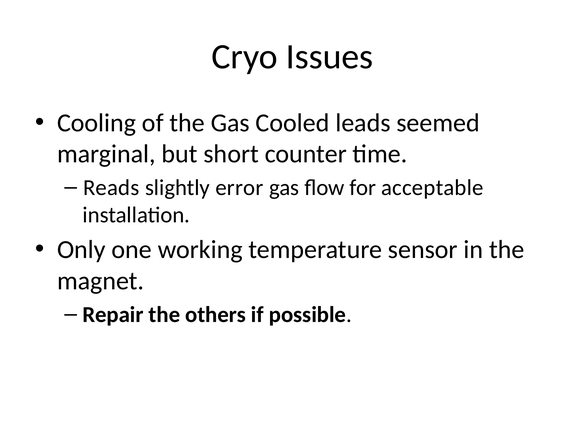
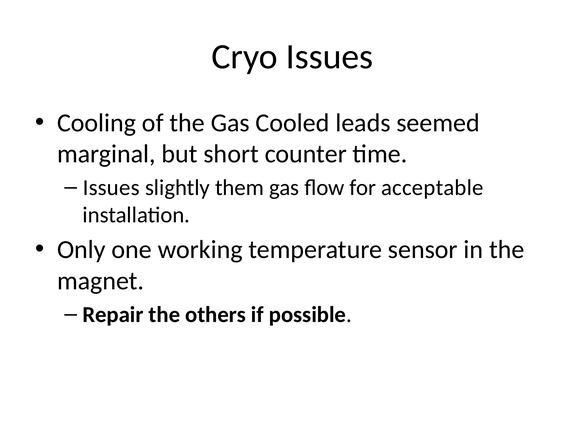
Reads at (111, 188): Reads -> Issues
error: error -> them
